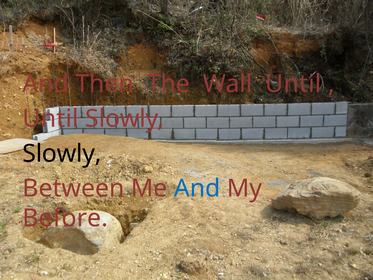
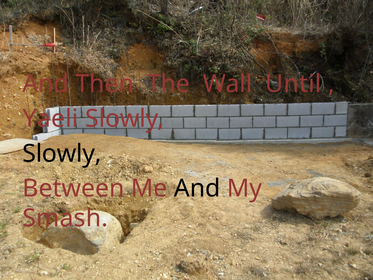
Until at (50, 119): Until -> Yaeli
And at (197, 188) colour: blue -> black
Before: Before -> Smash
